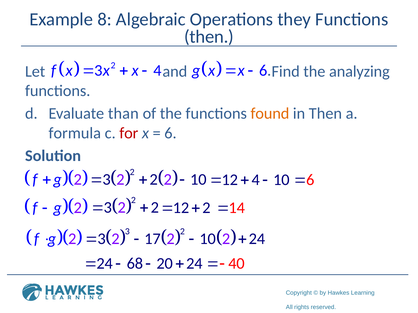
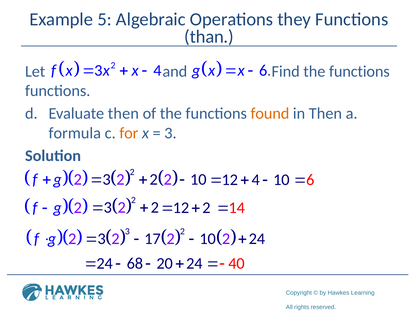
8: 8 -> 5
then at (209, 37): then -> than
Find the analyzing: analyzing -> functions
Evaluate than: than -> then
for colour: red -> orange
6 at (170, 133): 6 -> 3
